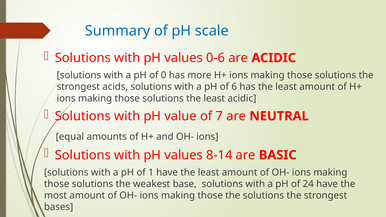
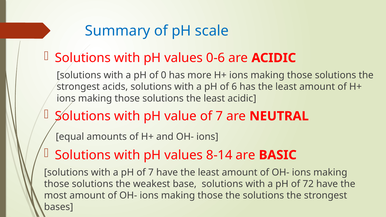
pH of 1: 1 -> 7
24: 24 -> 72
